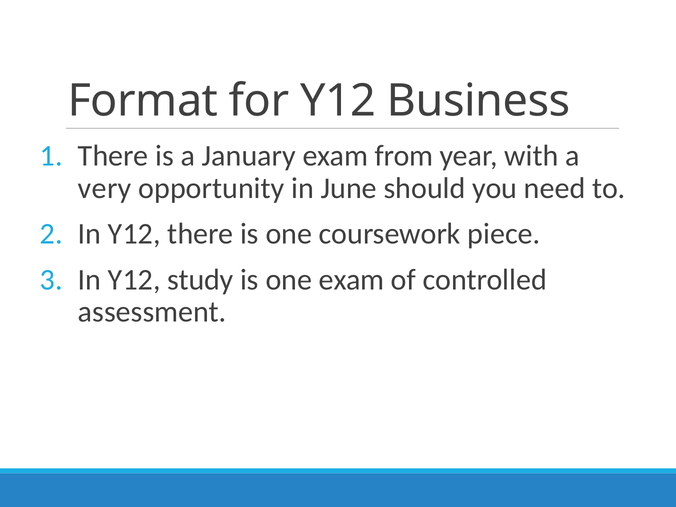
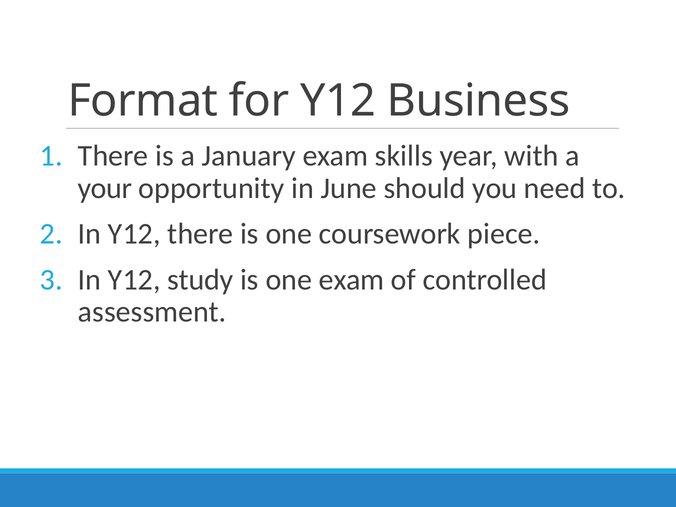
from: from -> skills
very: very -> your
